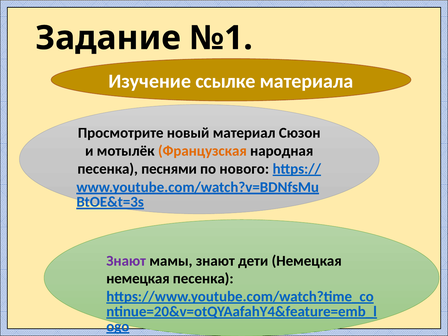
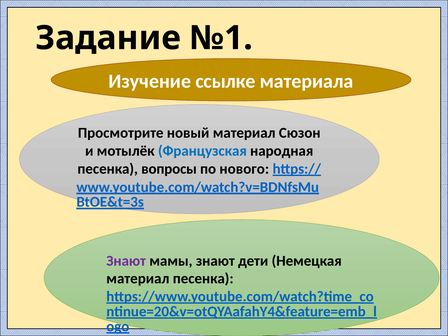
Французская colour: orange -> blue
песнями: песнями -> вопросы
немецкая at (138, 279): немецкая -> материал
